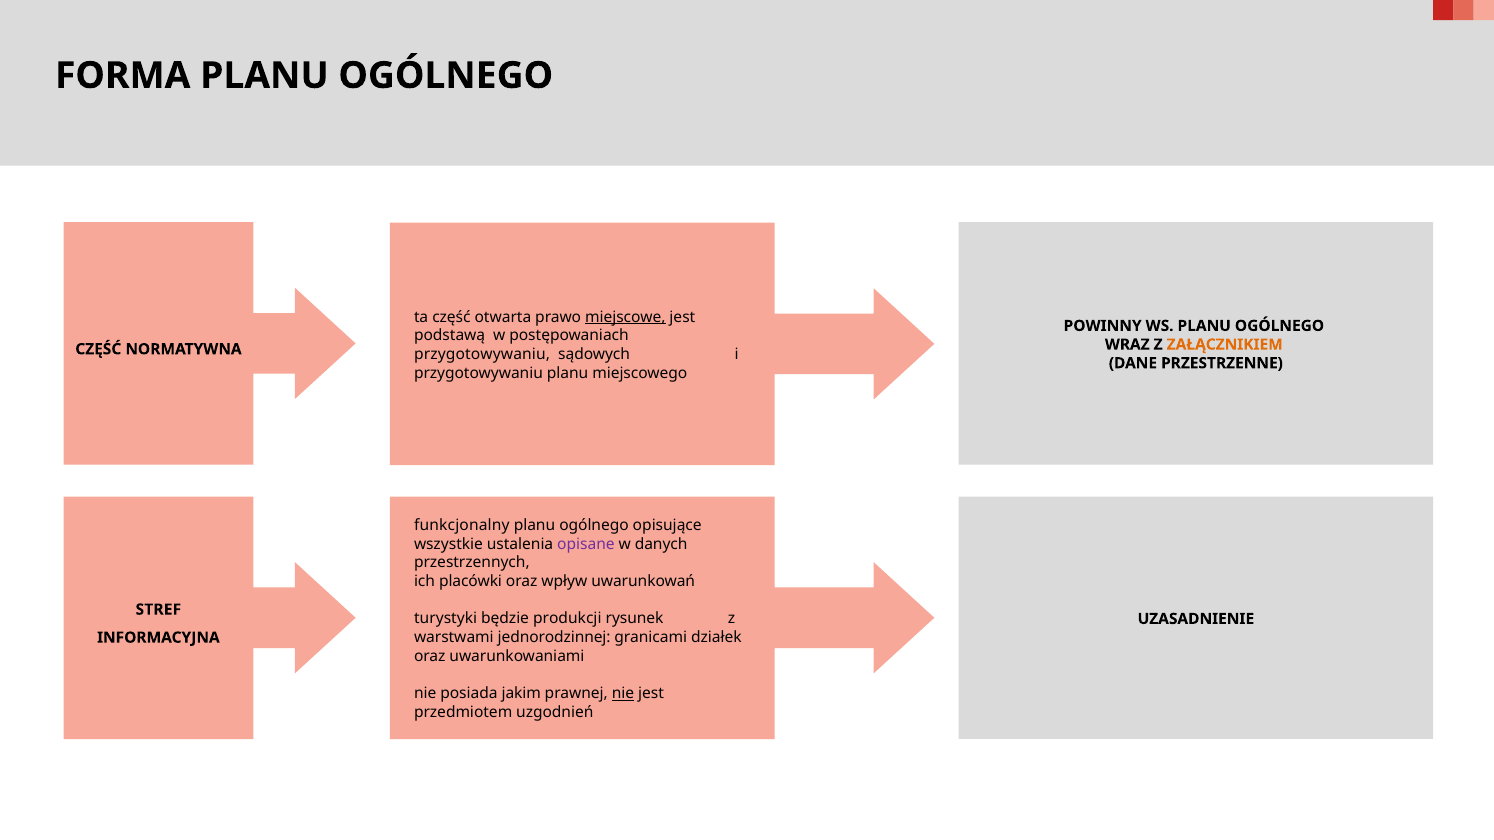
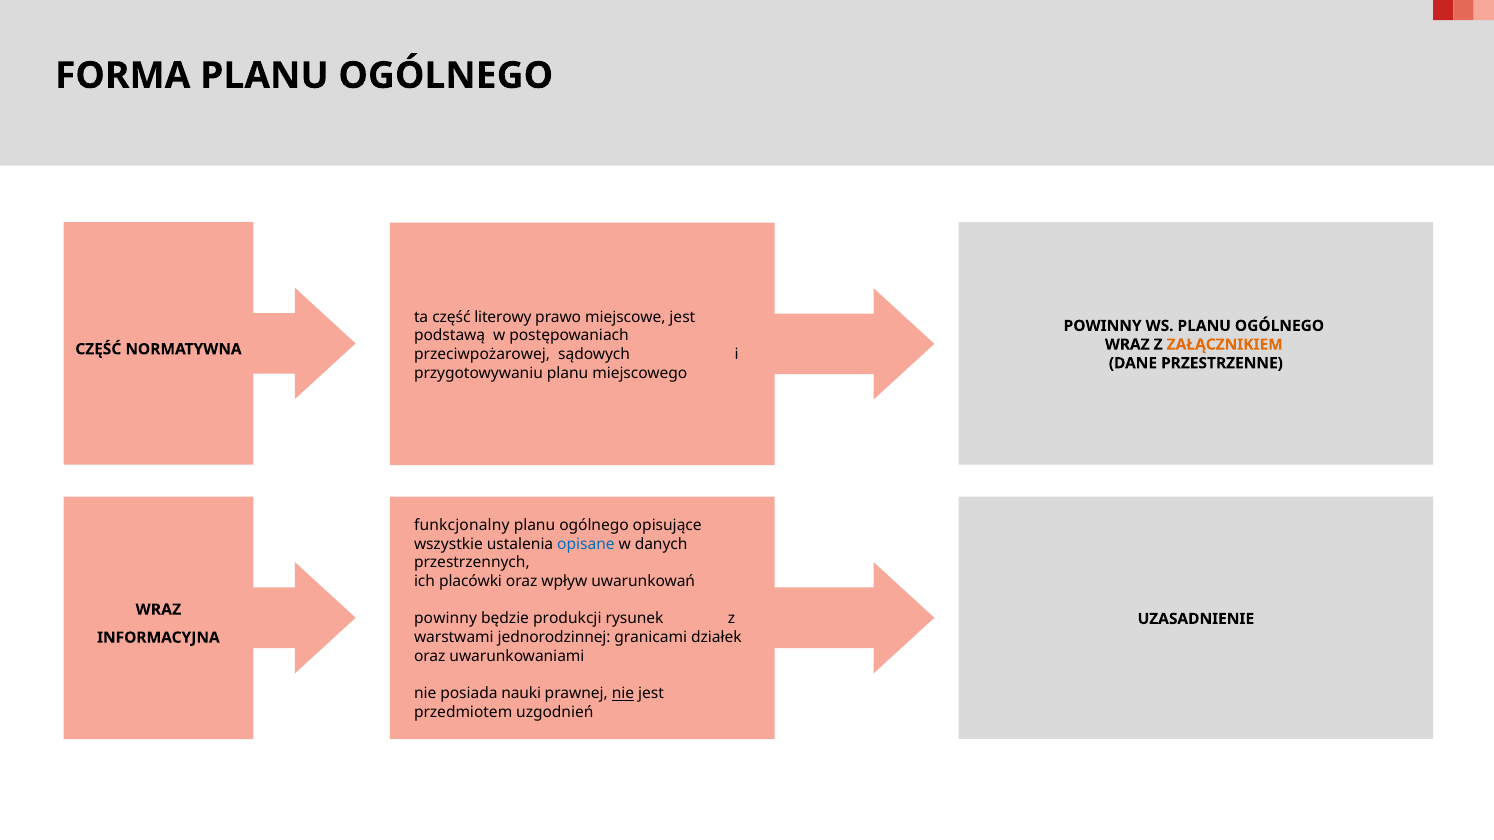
otwarta: otwarta -> literowy
miejscowe underline: present -> none
przygotowywaniu at (482, 354): przygotowywaniu -> przeciwpożarowej
opisane colour: purple -> blue
STREF at (158, 610): STREF -> WRAZ
turystyki at (446, 619): turystyki -> powinny
jakim: jakim -> nauki
